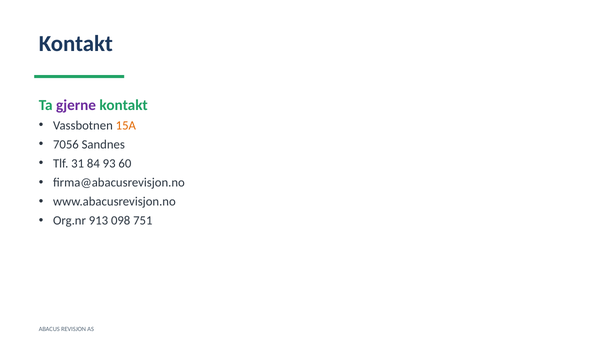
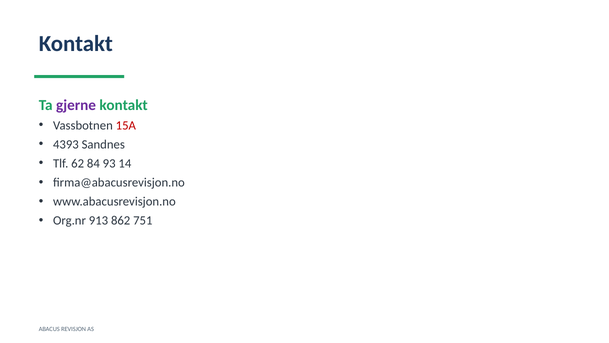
15A colour: orange -> red
7056: 7056 -> 4393
31: 31 -> 62
60: 60 -> 14
098: 098 -> 862
